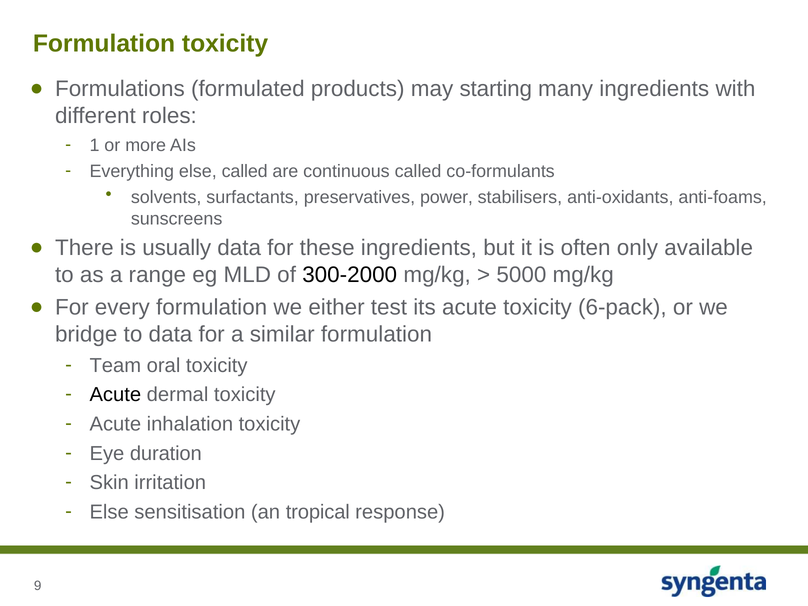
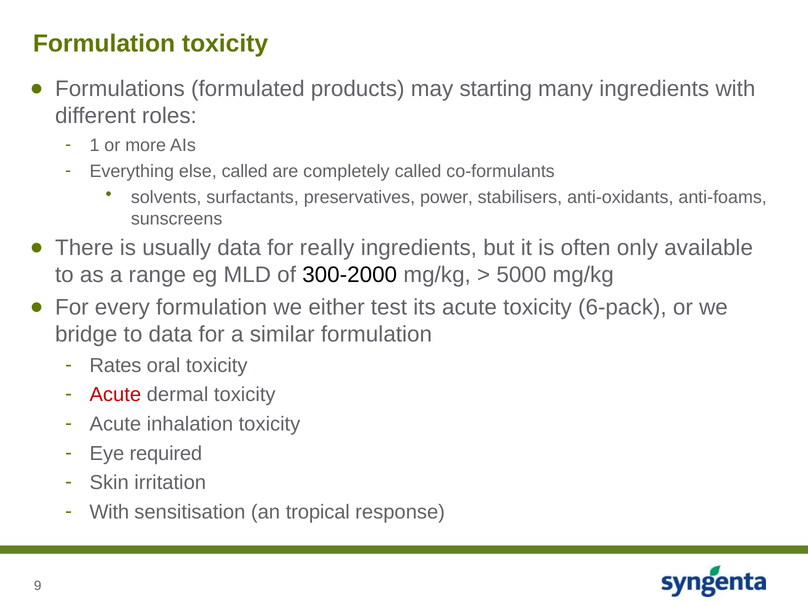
continuous: continuous -> completely
these: these -> really
Team: Team -> Rates
Acute at (115, 395) colour: black -> red
duration: duration -> required
Else at (109, 512): Else -> With
